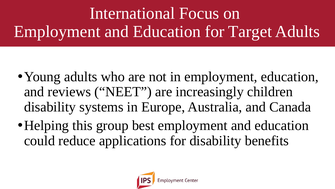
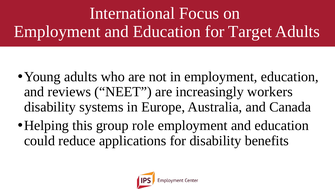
children: children -> workers
best: best -> role
